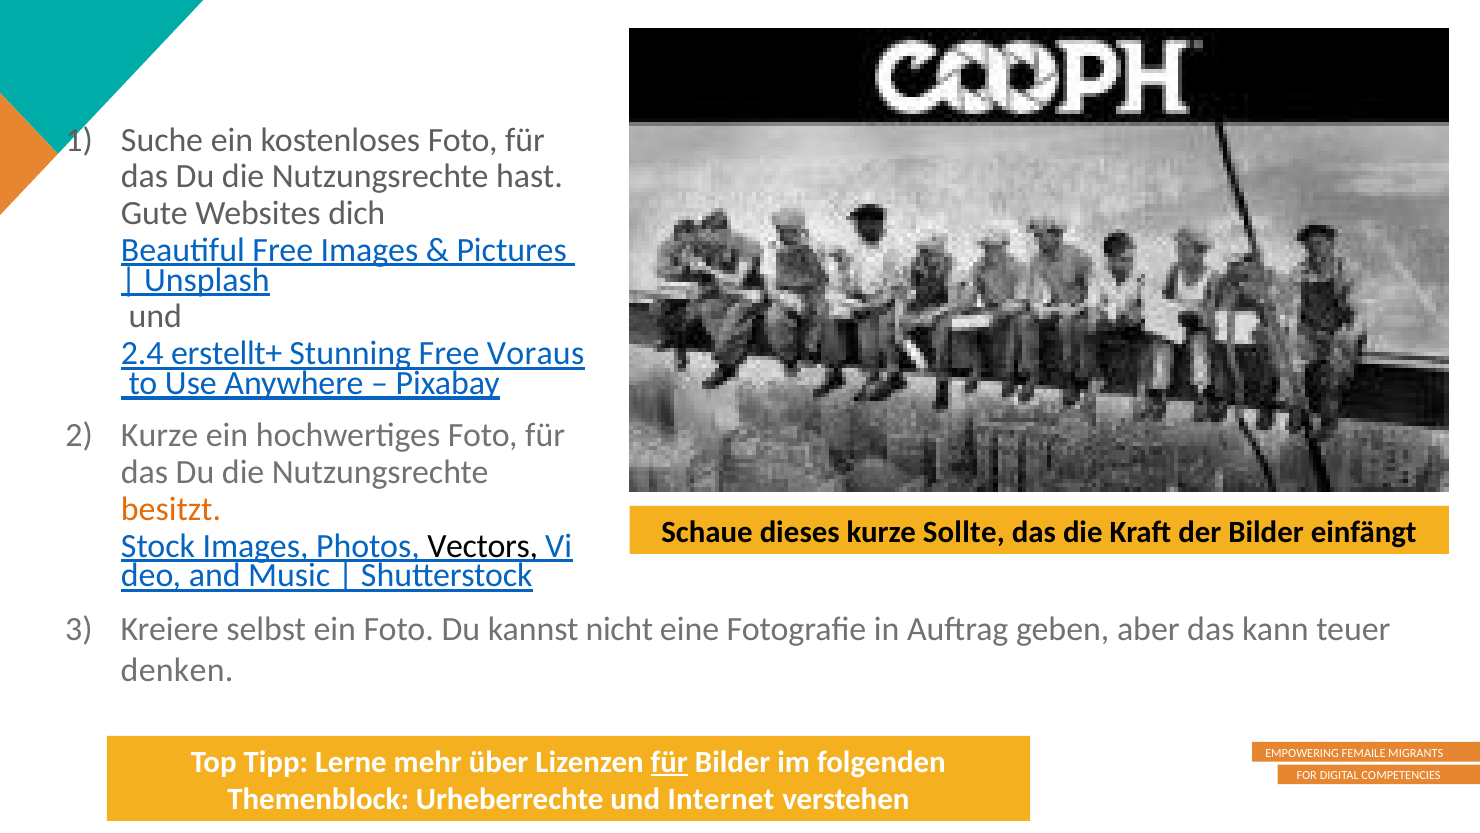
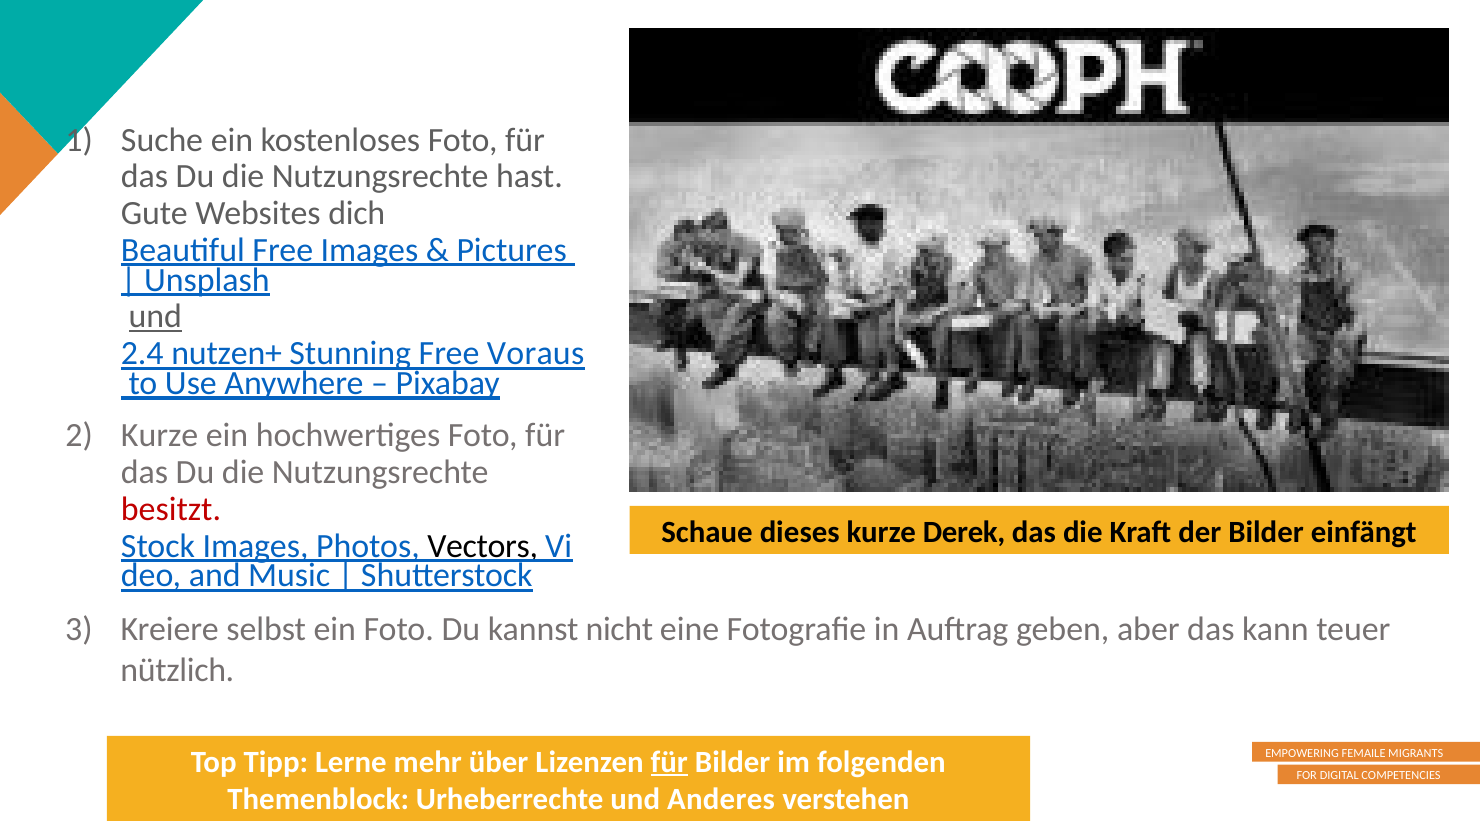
und at (155, 316) underline: none -> present
erstellt+: erstellt+ -> nutzen+
besitzt colour: orange -> red
Sollte: Sollte -> Derek
denken: denken -> nützlich
Internet: Internet -> Anderes
